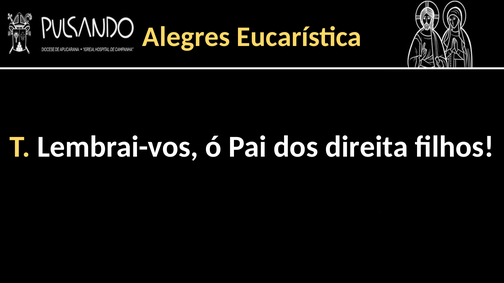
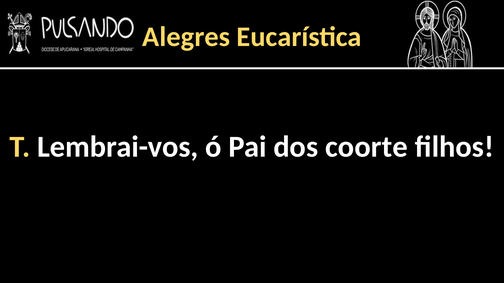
direita: direita -> coorte
